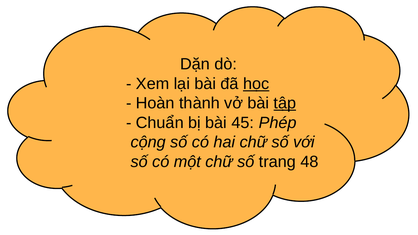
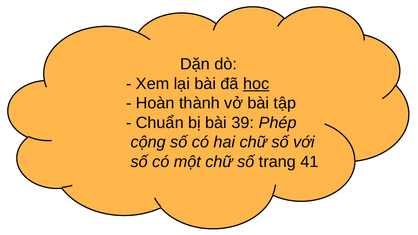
tập underline: present -> none
45: 45 -> 39
48: 48 -> 41
